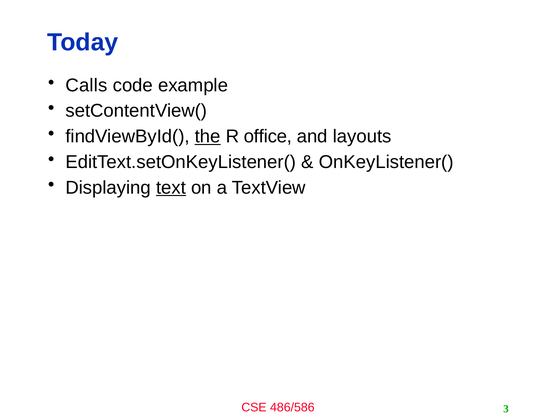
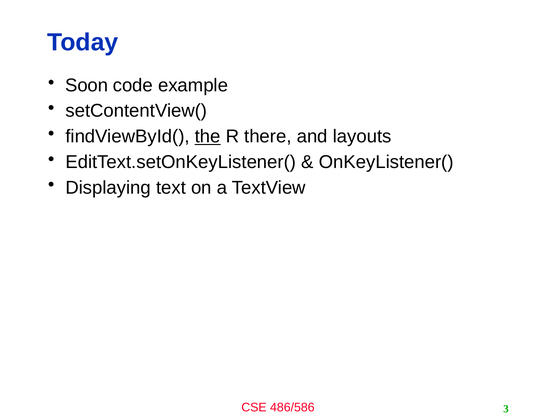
Calls: Calls -> Soon
office: office -> there
text underline: present -> none
